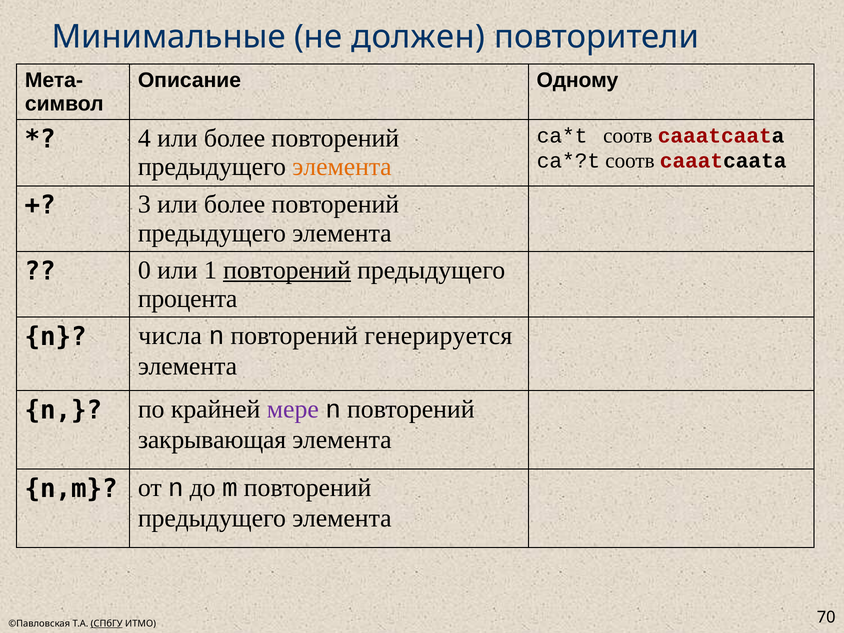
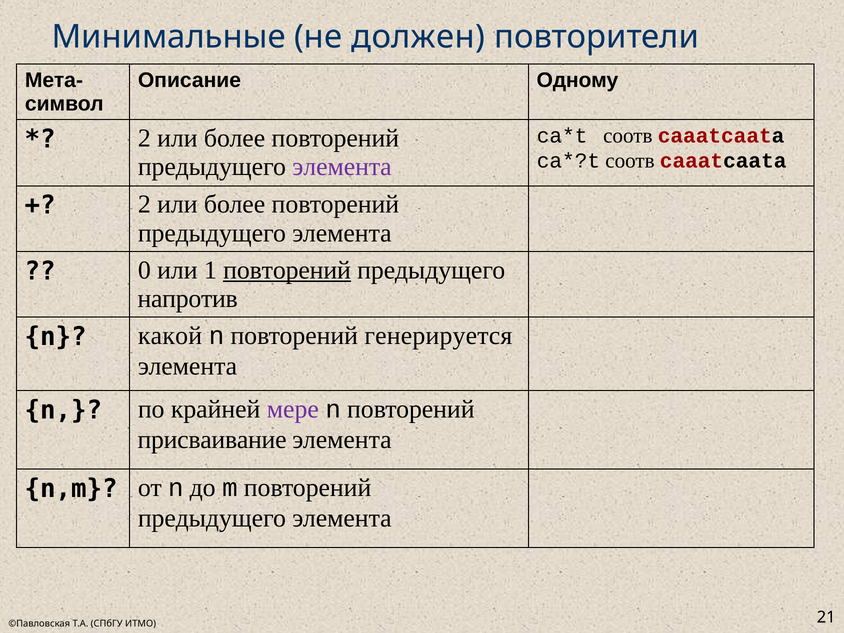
4 at (144, 138): 4 -> 2
элемента at (342, 167) colour: orange -> purple
3 at (144, 204): 3 -> 2
процента: процента -> напротив
числа: числа -> какой
закрывающая: закрывающая -> присваивание
СПбГУ underline: present -> none
70: 70 -> 21
